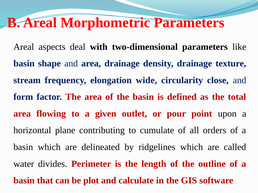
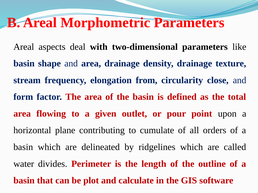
wide: wide -> from
